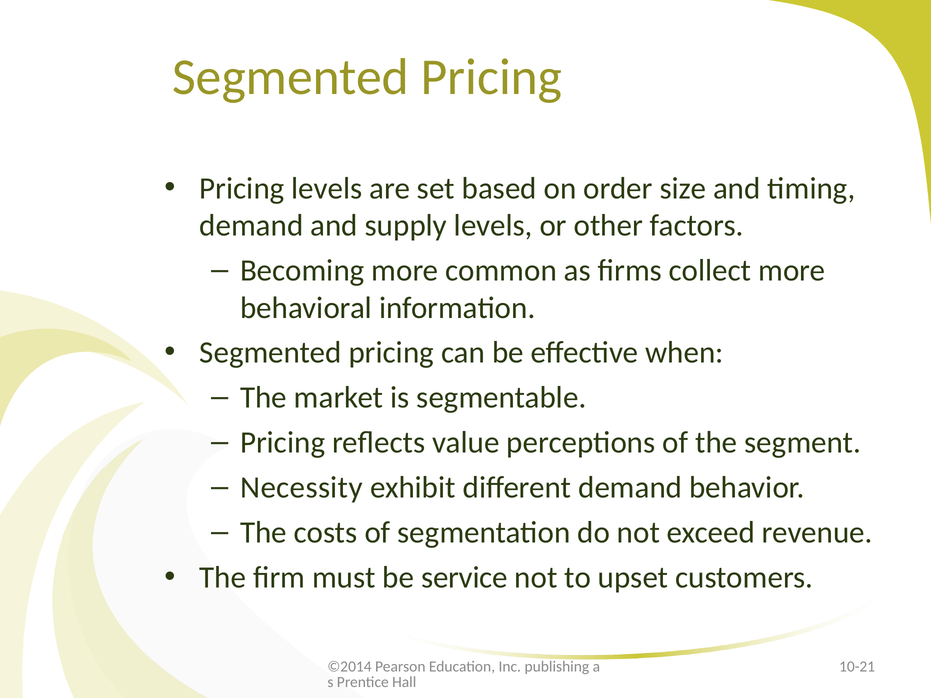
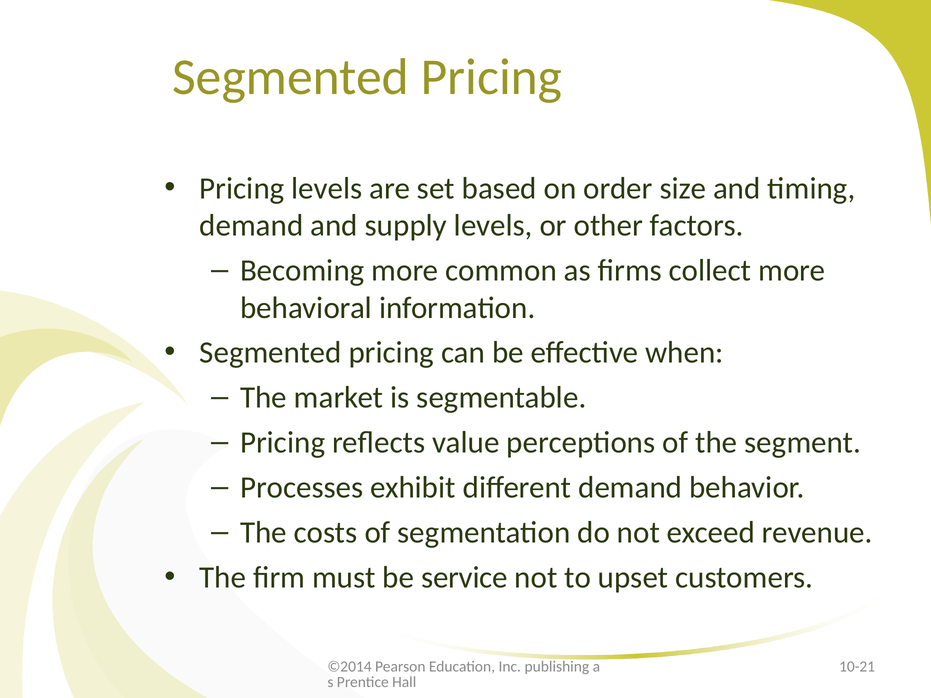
Necessity: Necessity -> Processes
